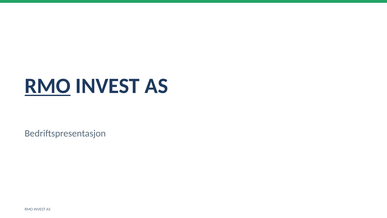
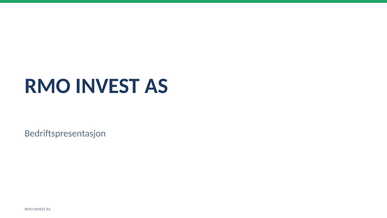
RMO at (48, 86) underline: present -> none
